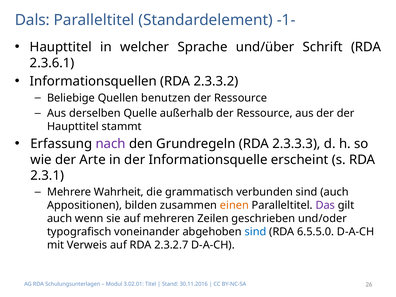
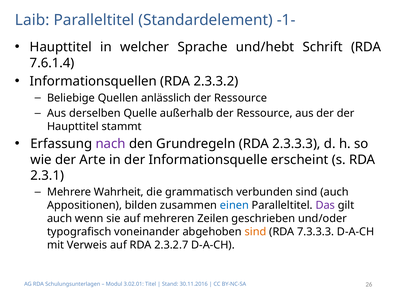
Dals: Dals -> Laib
und/über: und/über -> und/hebt
2.3.6.1: 2.3.6.1 -> 7.6.1.4
benutzen: benutzen -> anlässlich
einen colour: orange -> blue
sind at (255, 232) colour: blue -> orange
6.5.5.0: 6.5.5.0 -> 7.3.3.3
